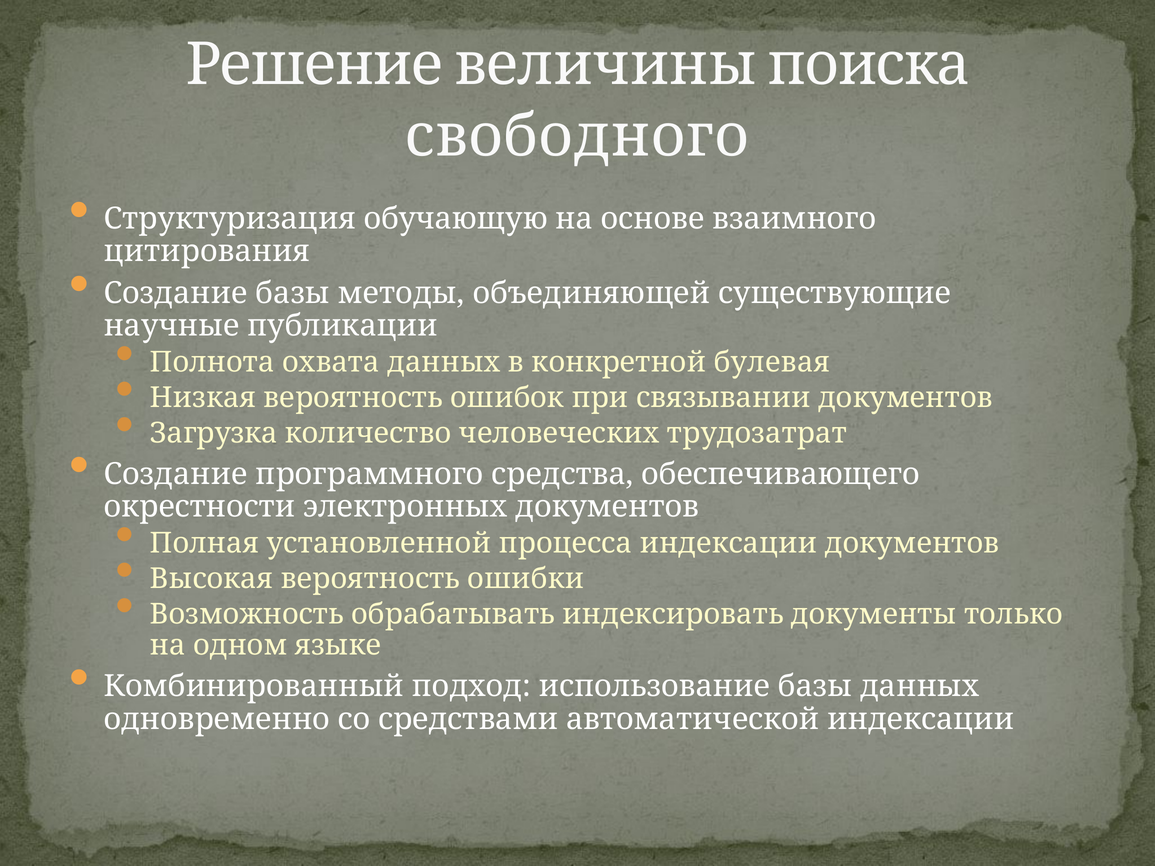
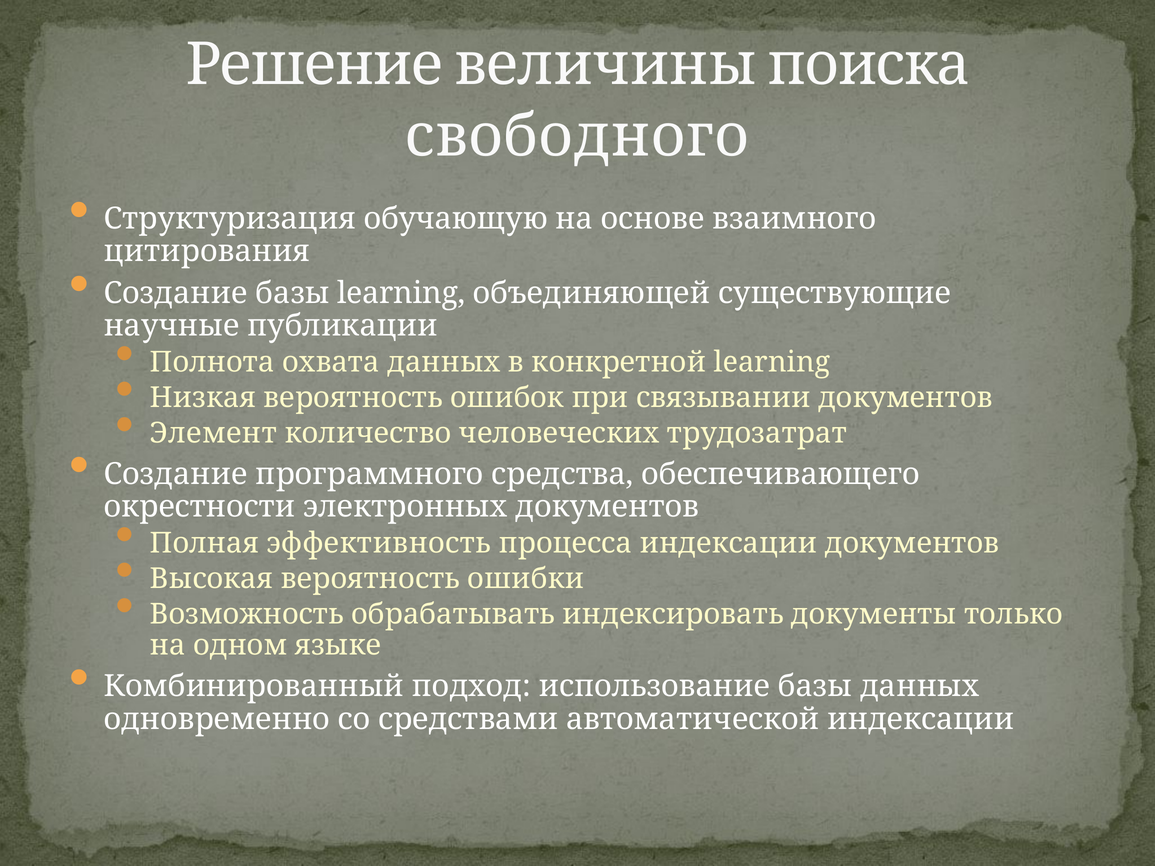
базы методы: методы -> learning
конкретной булевая: булевая -> learning
Загрузка: Загрузка -> Элемент
установленной: установленной -> эффективность
